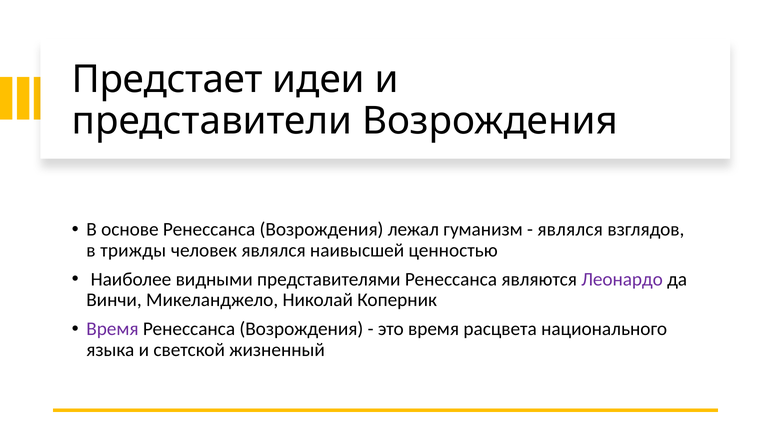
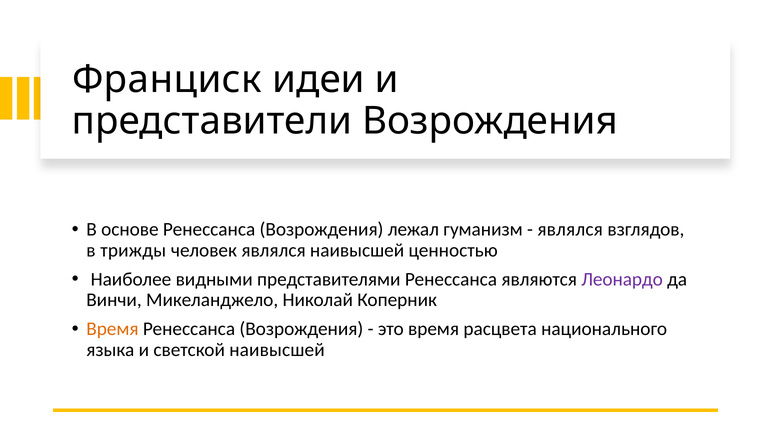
Предстает: Предстает -> Франциск
Время at (112, 329) colour: purple -> orange
светской жизненный: жизненный -> наивысшей
